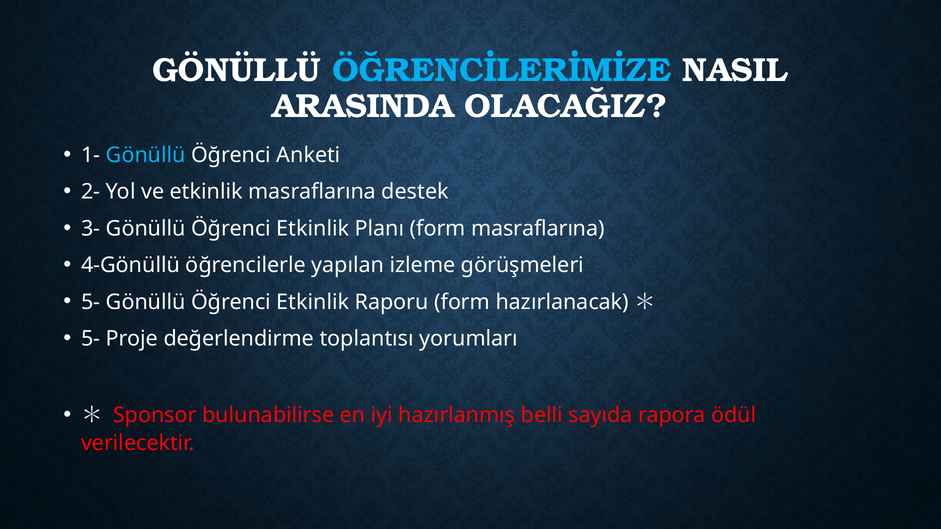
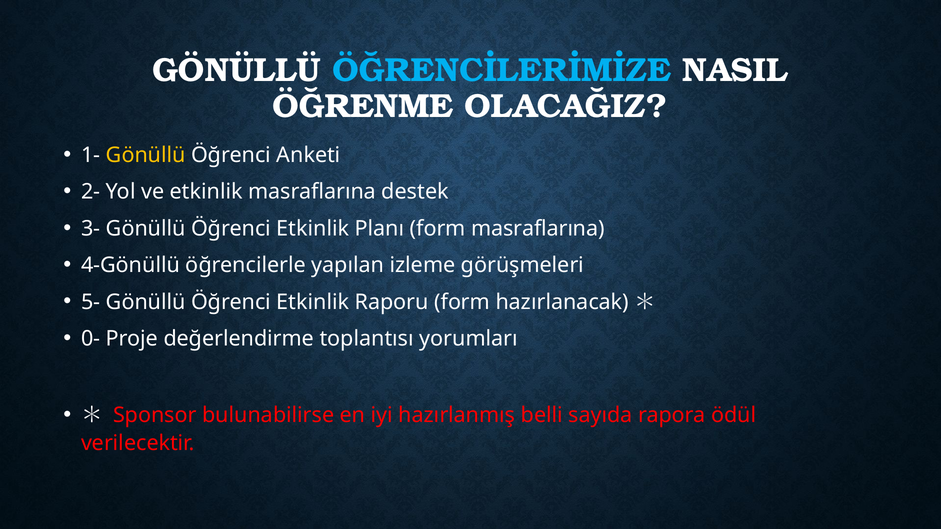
ARASINDA: ARASINDA -> ÖĞRENME
Gönüllü at (146, 155) colour: light blue -> yellow
5- at (91, 339): 5- -> 0-
